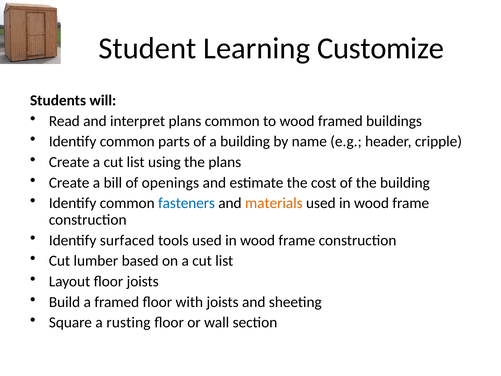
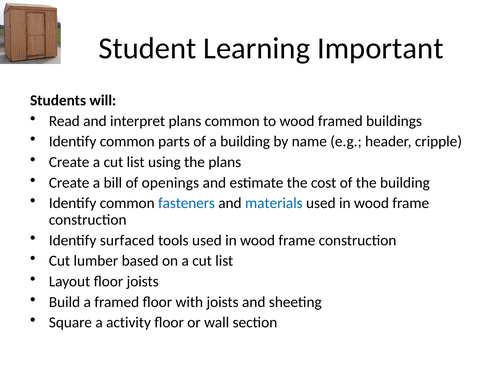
Customize: Customize -> Important
materials colour: orange -> blue
rusting: rusting -> activity
